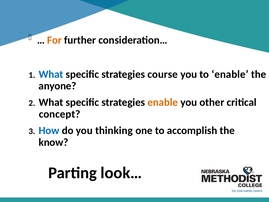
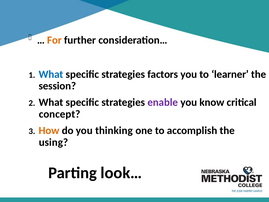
course: course -> factors
to enable: enable -> learner
anyone: anyone -> session
enable at (163, 102) colour: orange -> purple
other: other -> know
How colour: blue -> orange
know: know -> using
